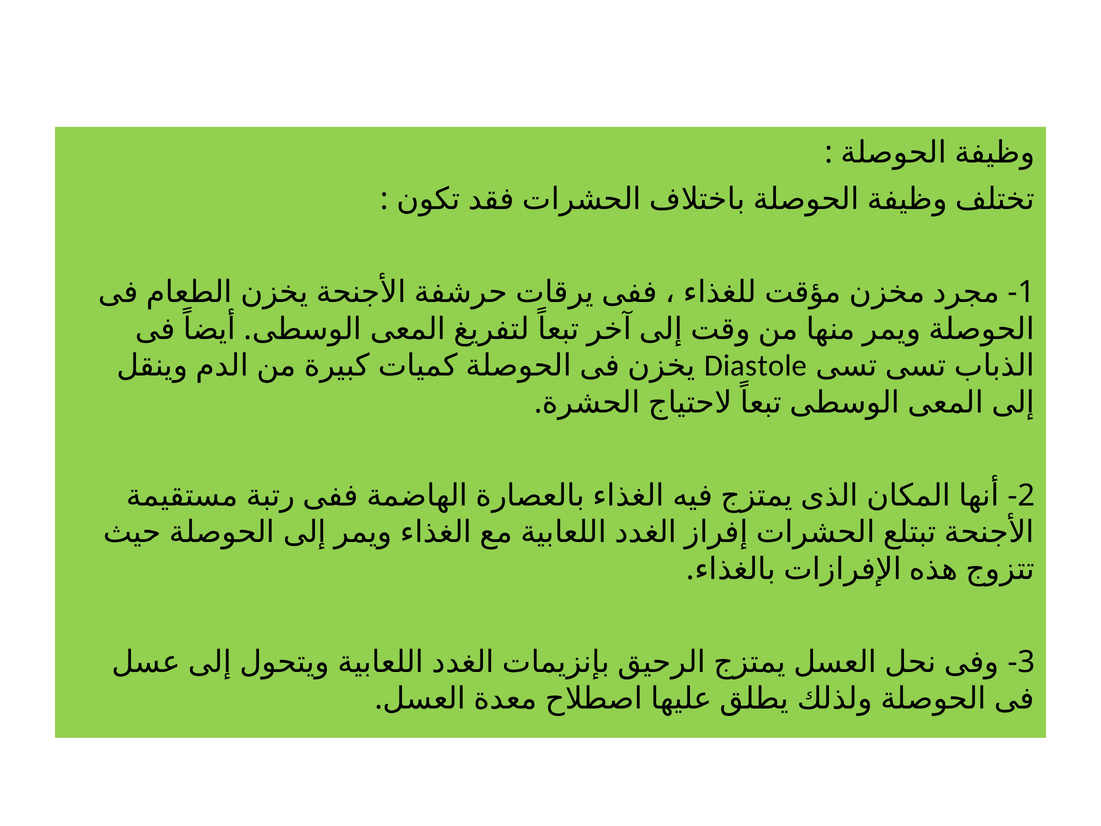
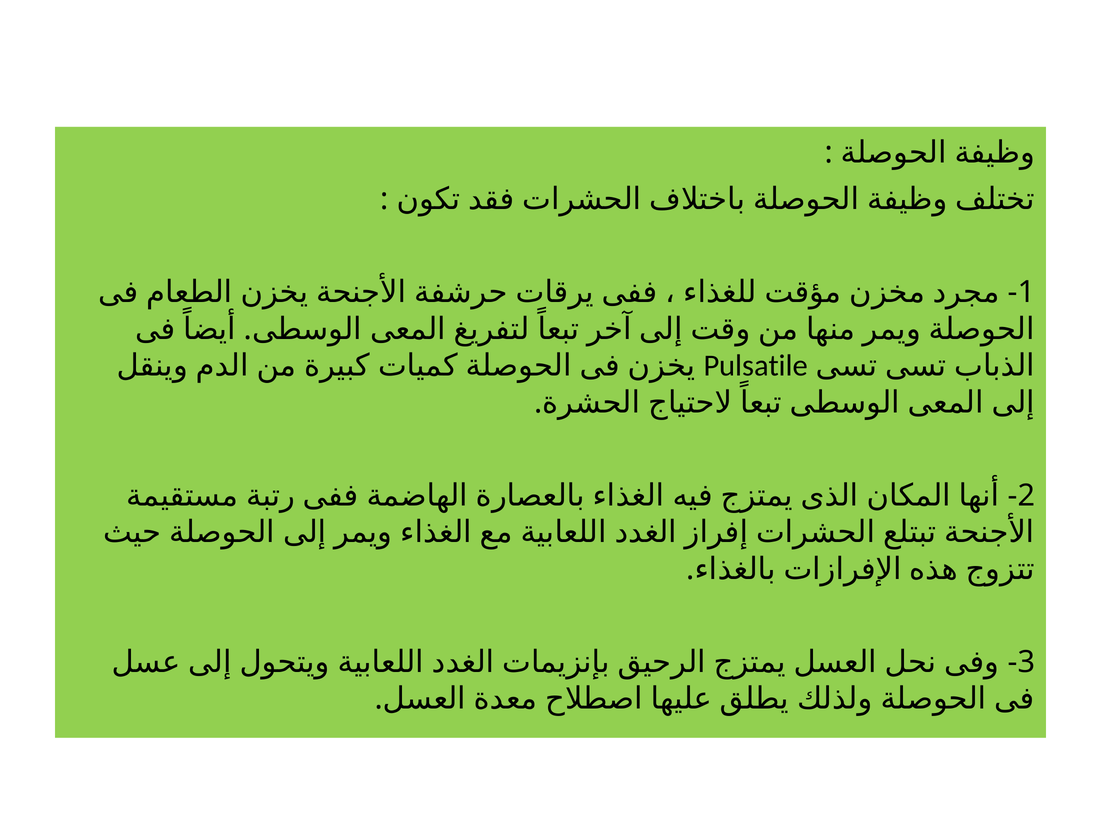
Diastole: Diastole -> Pulsatile
